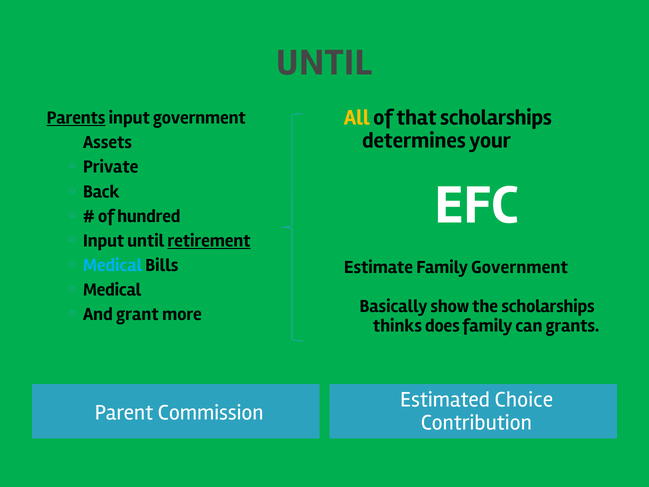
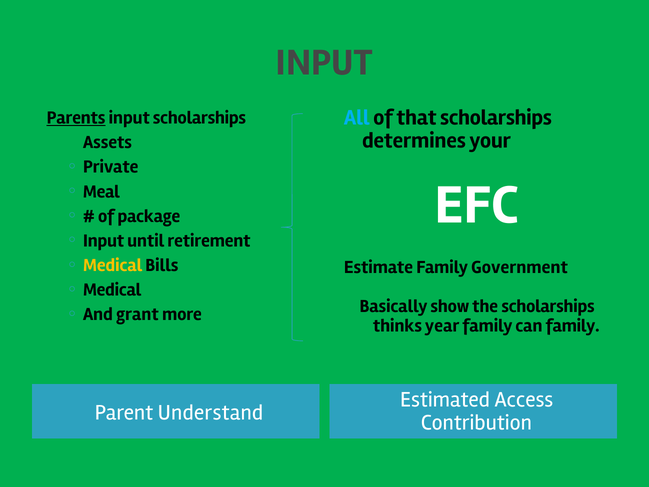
UNTIL at (324, 62): UNTIL -> INPUT
All colour: yellow -> light blue
input government: government -> scholarships
Back: Back -> Meal
hundred: hundred -> package
retirement underline: present -> none
Medical at (113, 265) colour: light blue -> yellow
does: does -> year
can grants: grants -> family
Choice: Choice -> Access
Commission: Commission -> Understand
